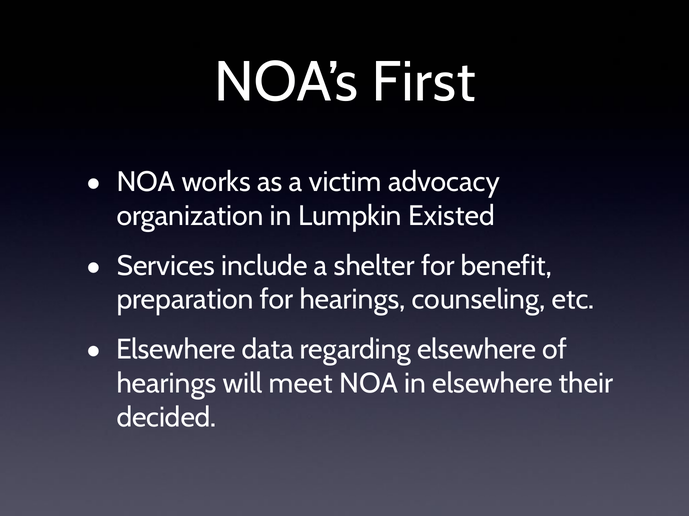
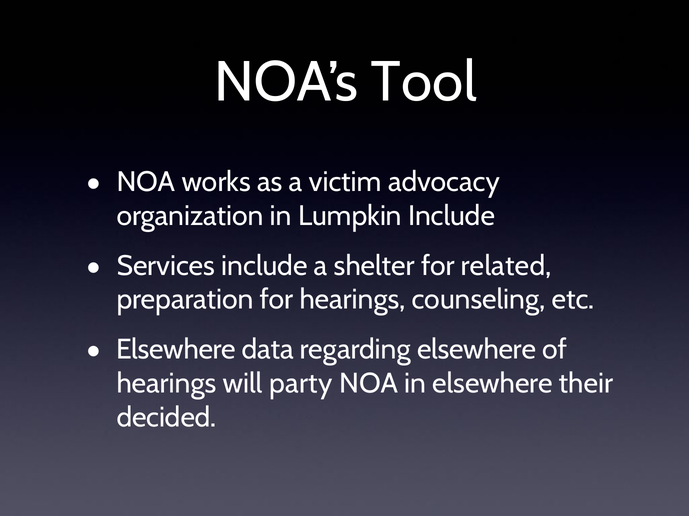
First: First -> Tool
Lumpkin Existed: Existed -> Include
benefit: benefit -> related
meet: meet -> party
